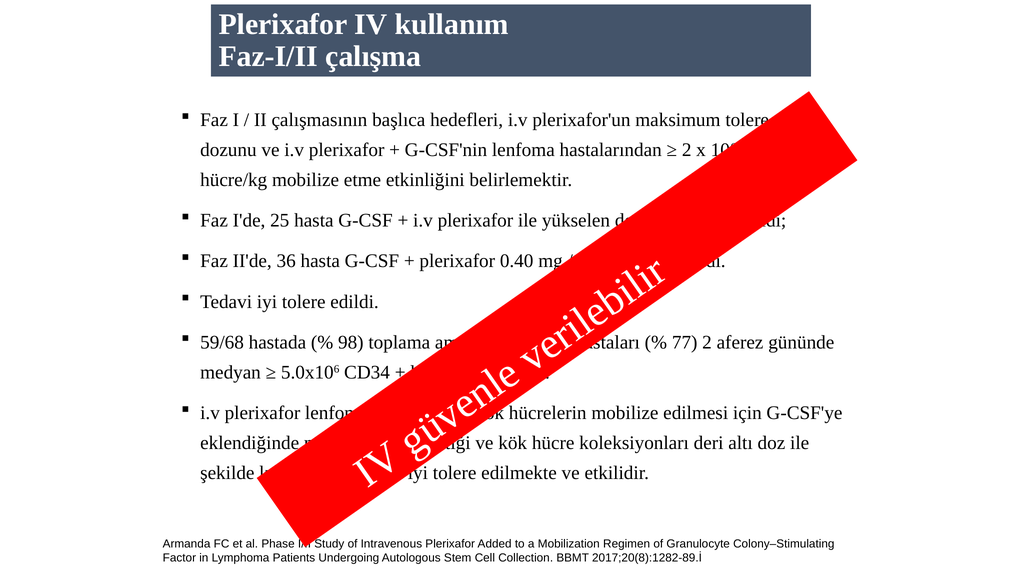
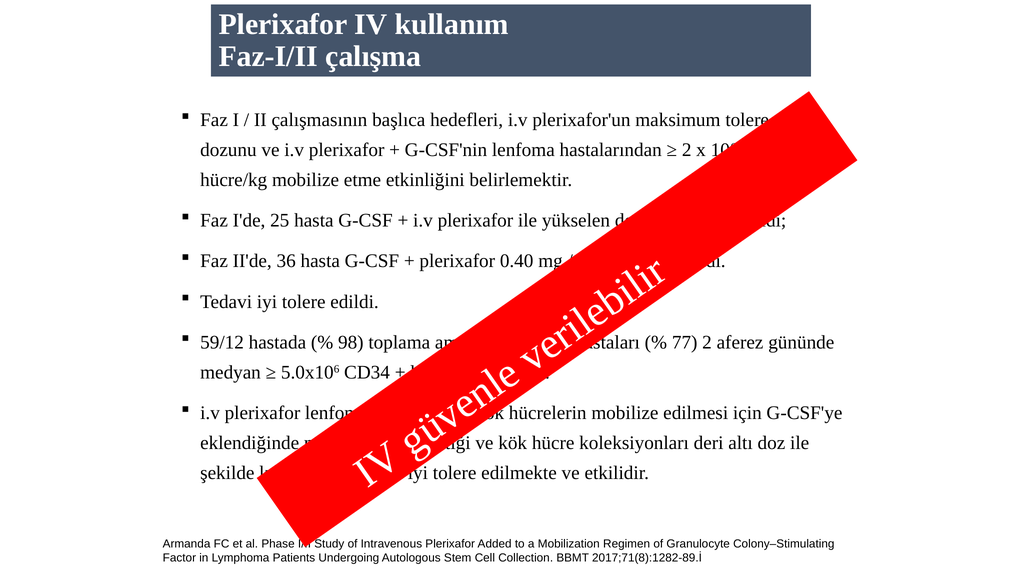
59/68: 59/68 -> 59/12
2017;20(8):1282-89.İ: 2017;20(8):1282-89.İ -> 2017;71(8):1282-89.İ
